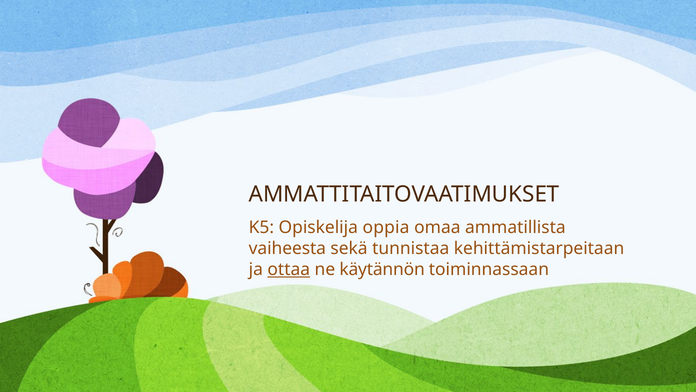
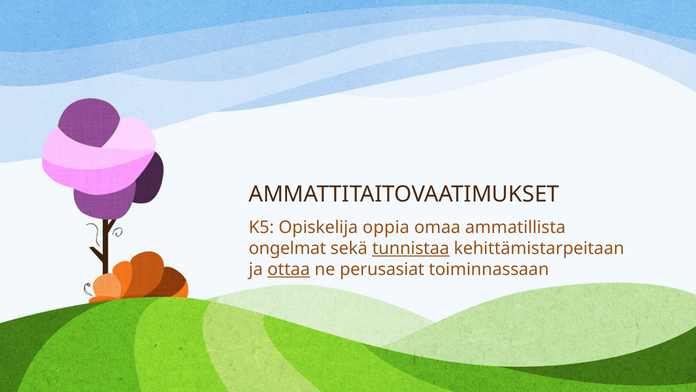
vaiheesta: vaiheesta -> ongelmat
tunnistaa underline: none -> present
käytännön: käytännön -> perusasiat
